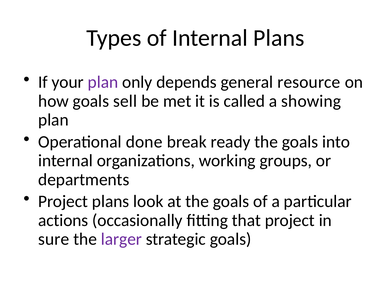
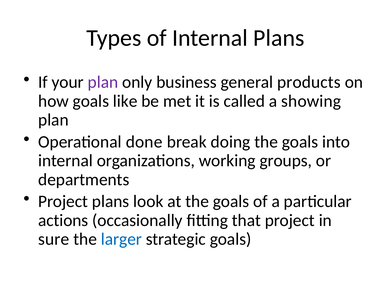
depends: depends -> business
resource: resource -> products
sell: sell -> like
ready: ready -> doing
larger colour: purple -> blue
